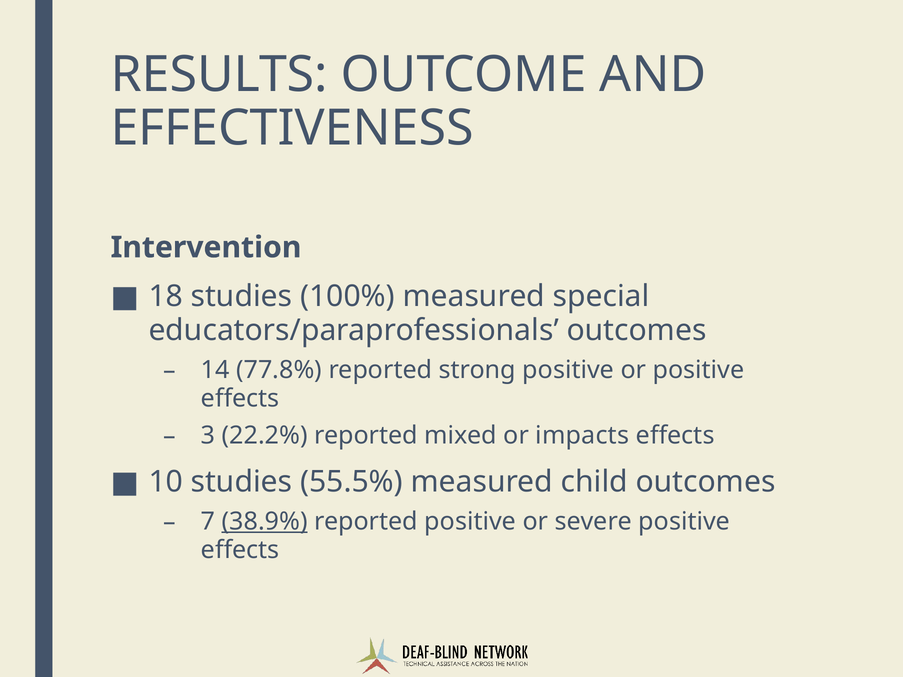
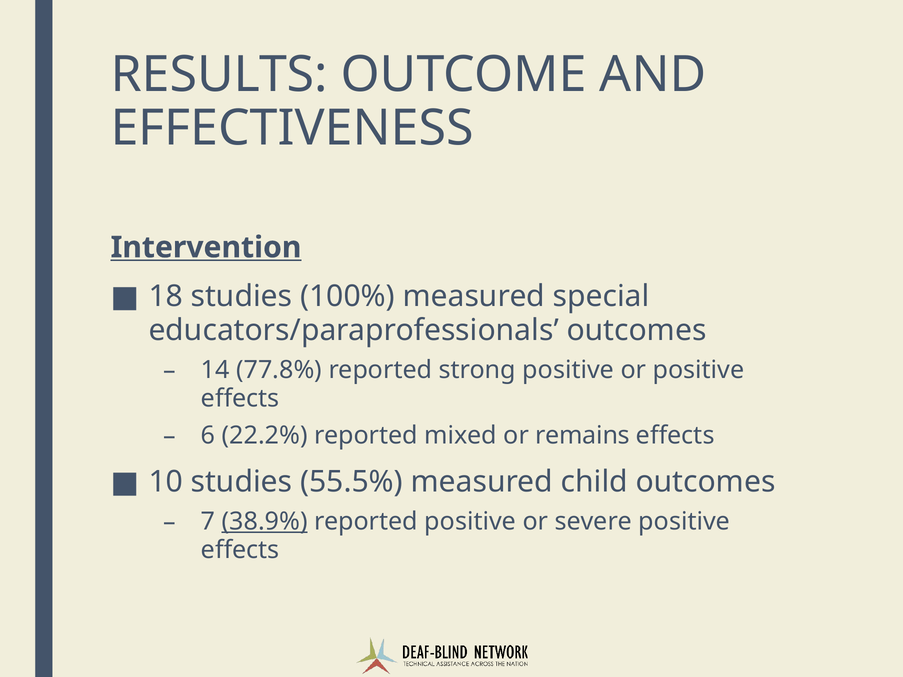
Intervention underline: none -> present
3: 3 -> 6
impacts: impacts -> remains
